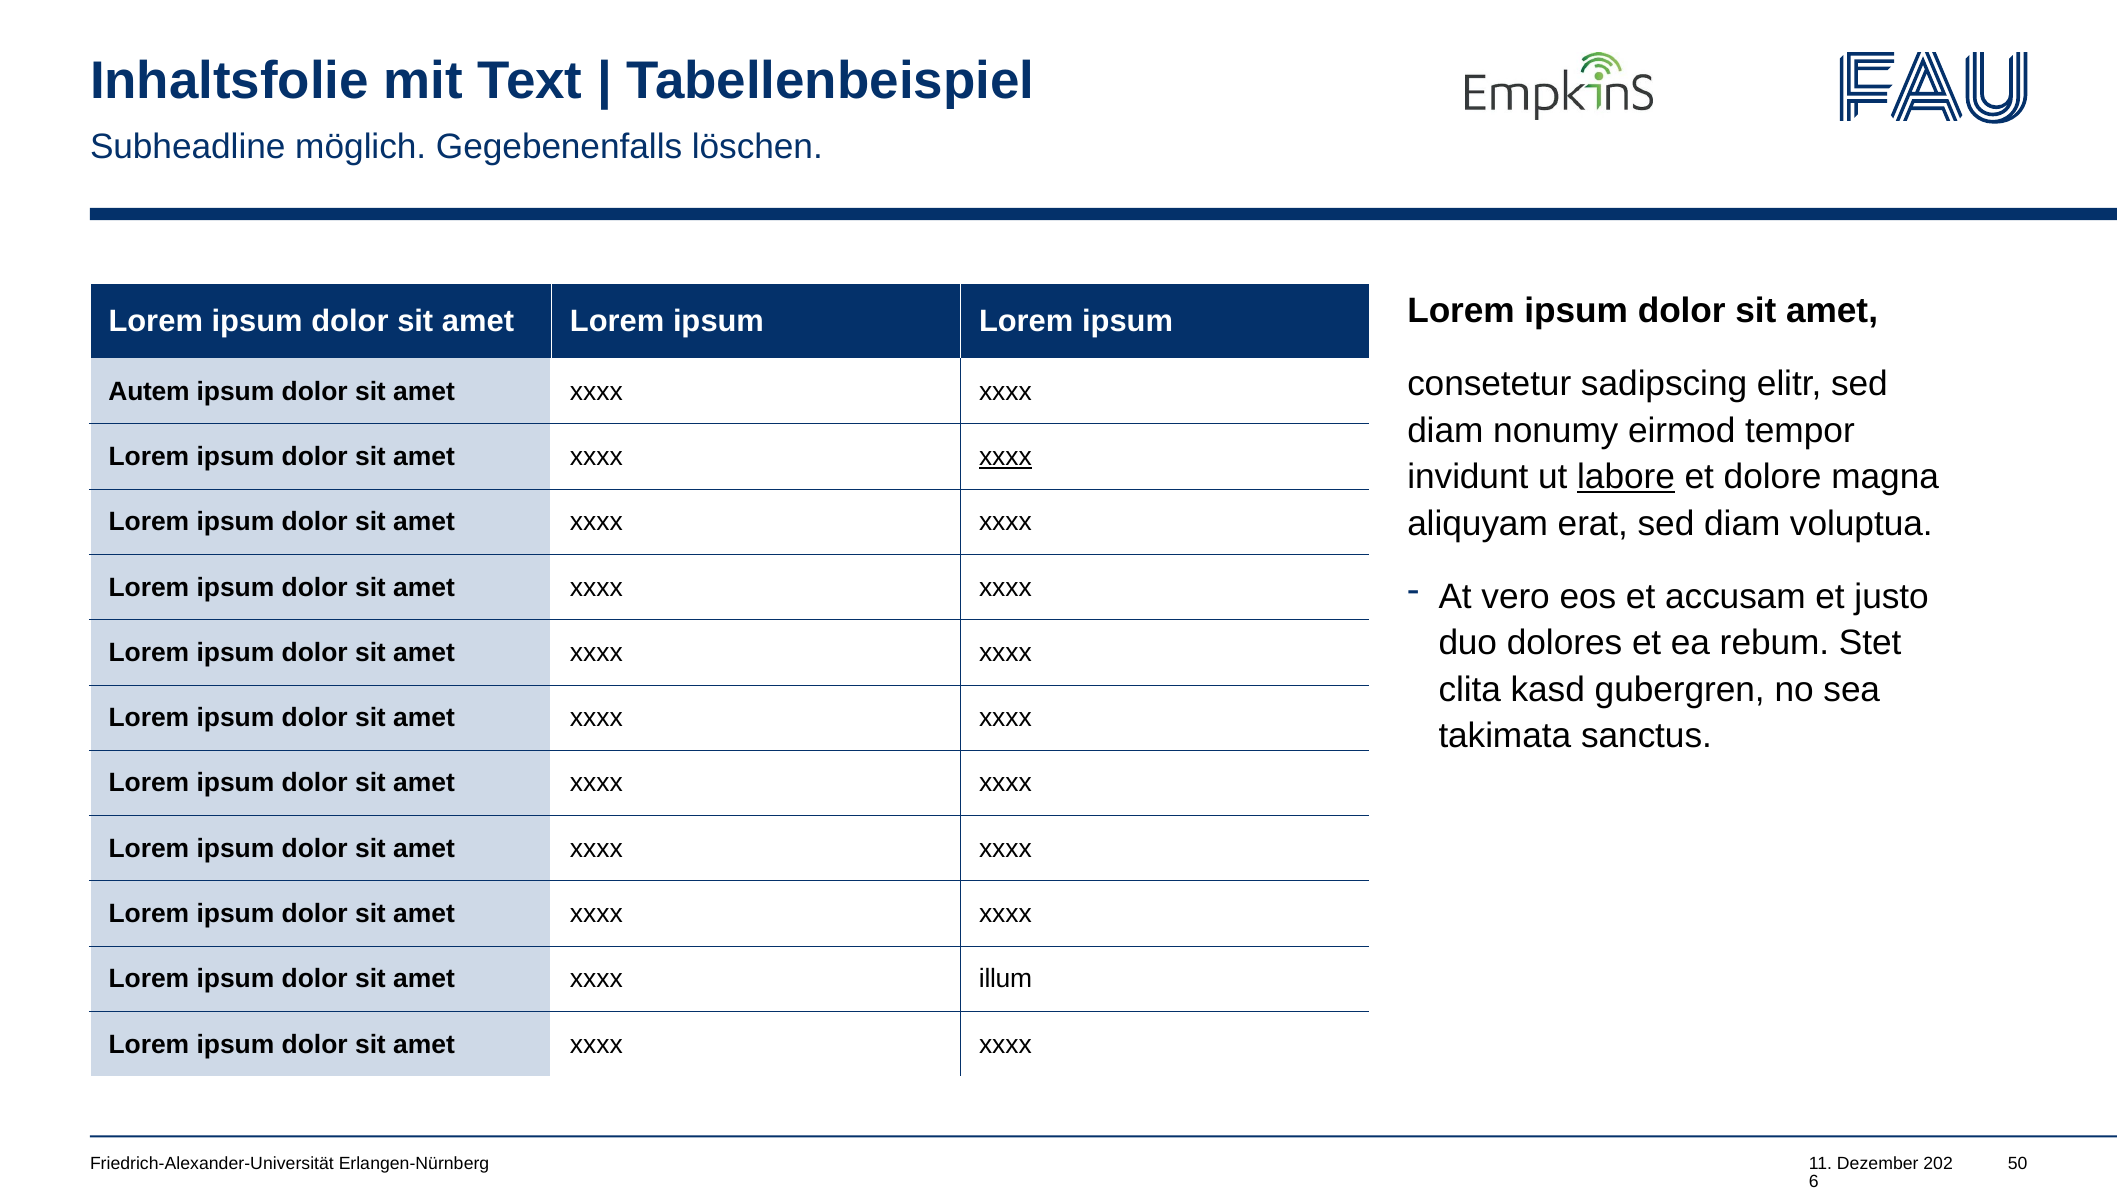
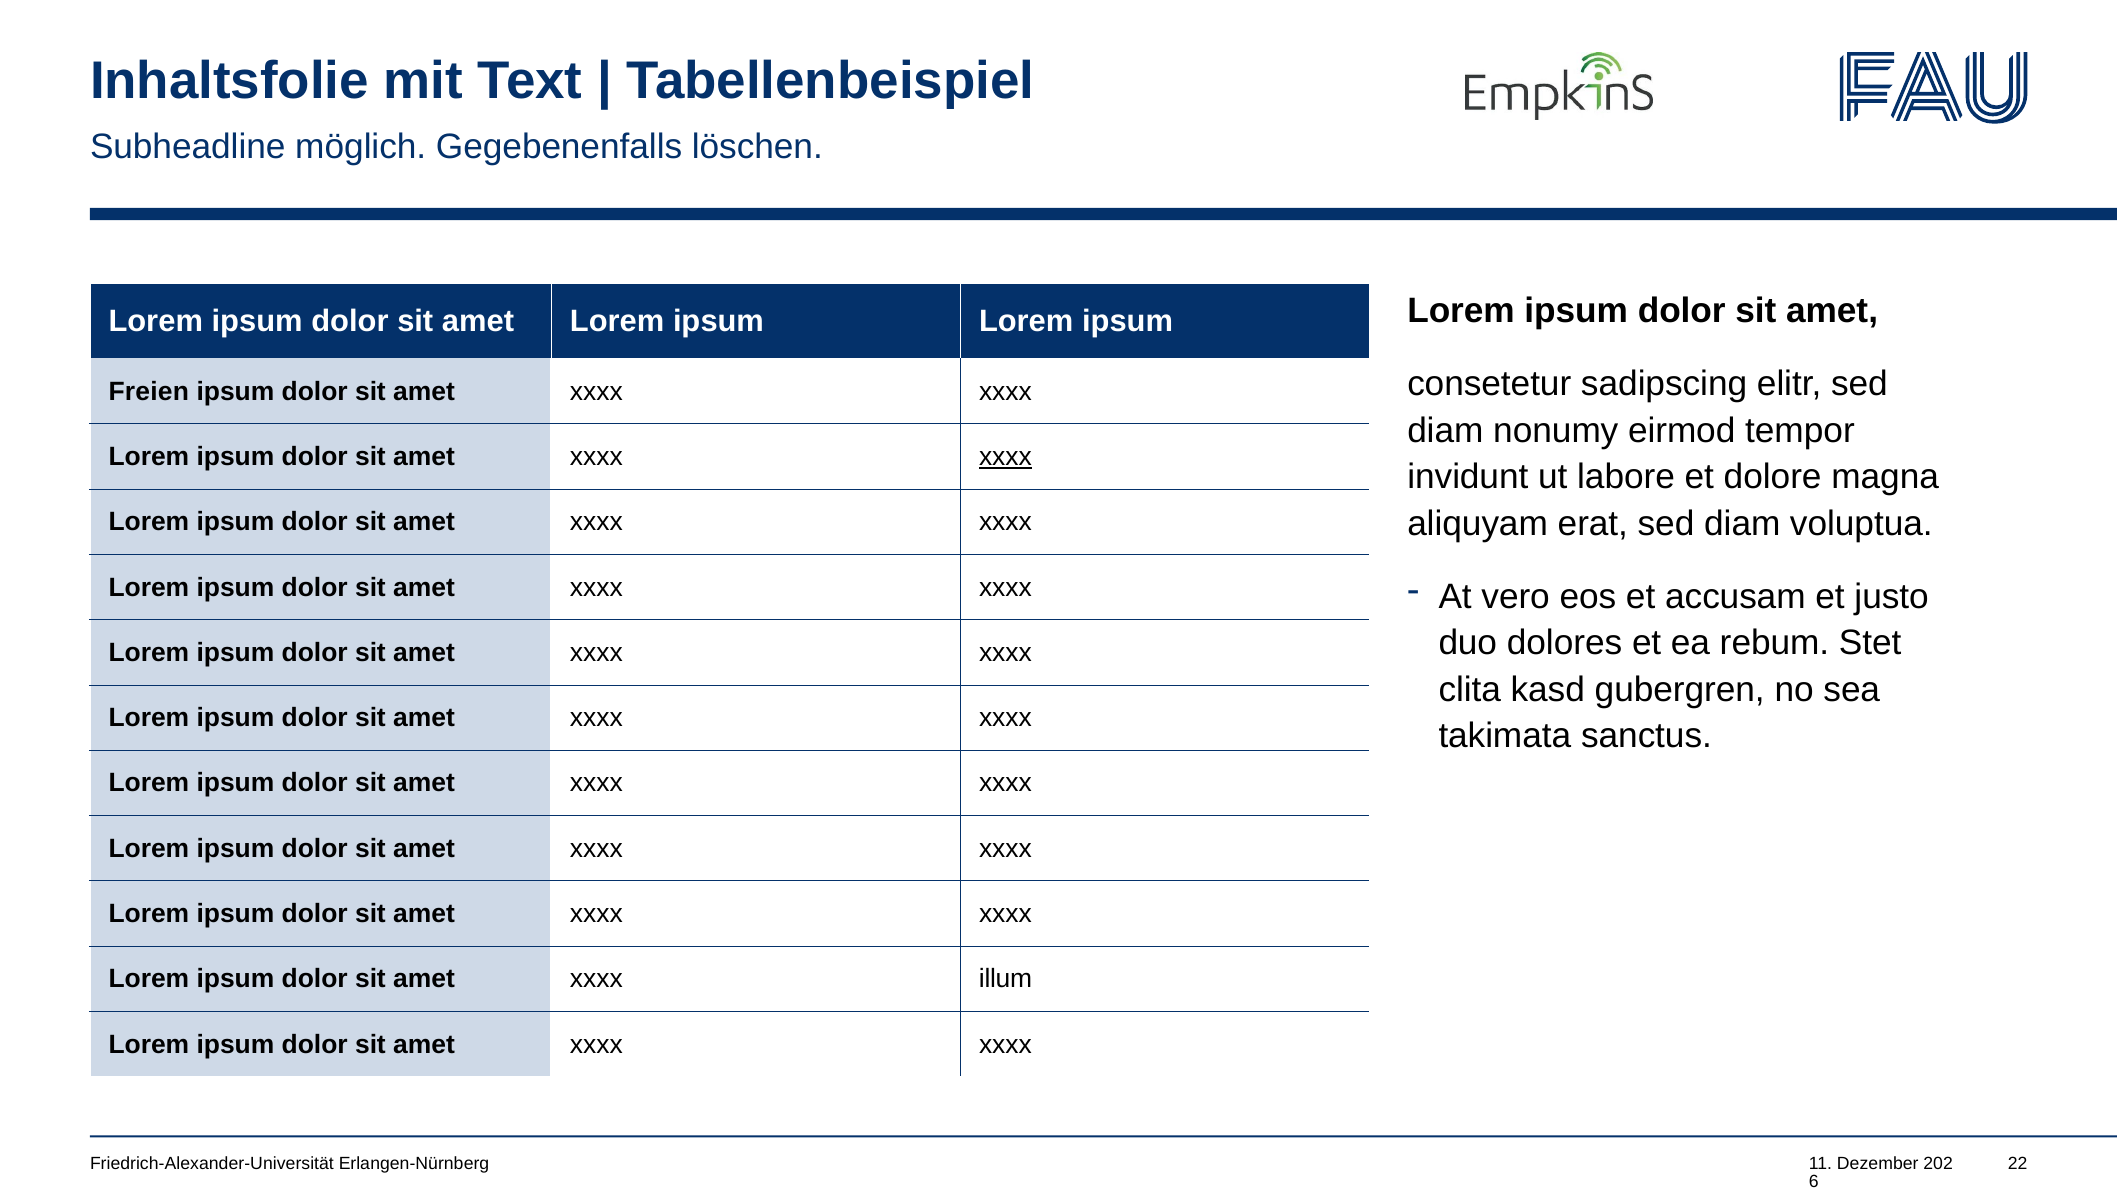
Autem: Autem -> Freien
labore underline: present -> none
50: 50 -> 22
